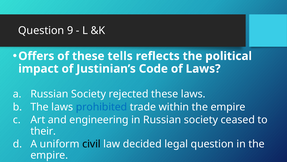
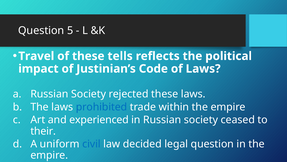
9: 9 -> 5
Offers: Offers -> Travel
engineering: engineering -> experienced
civil colour: black -> blue
